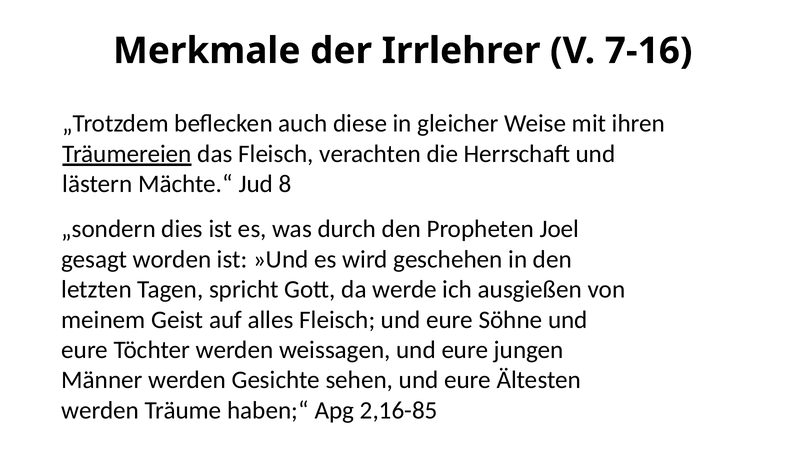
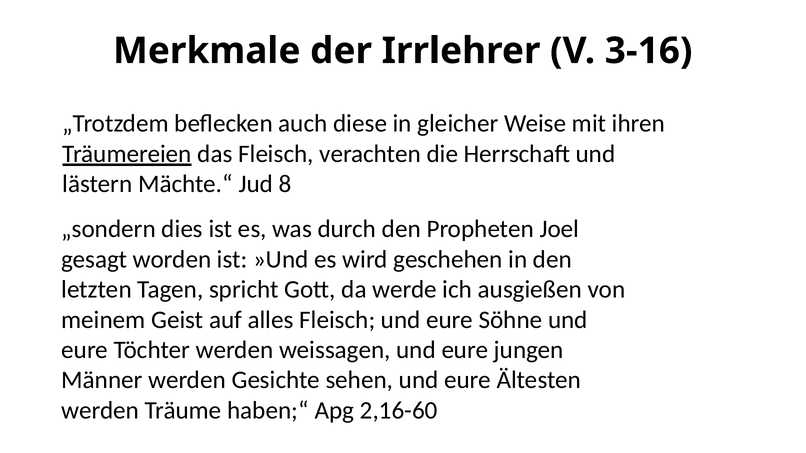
7-16: 7-16 -> 3-16
2,16-85: 2,16-85 -> 2,16-60
